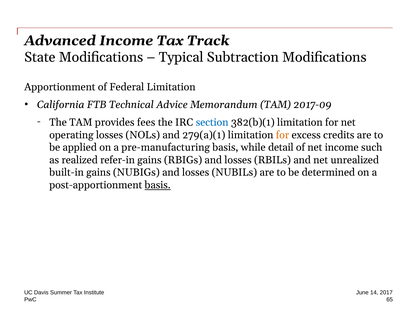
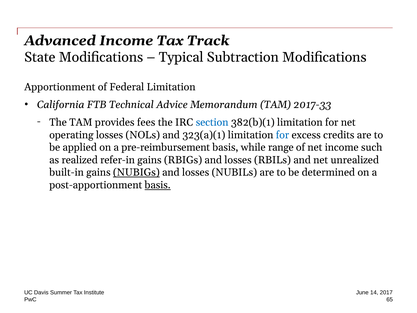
2017-09: 2017-09 -> 2017-33
279(a)(1: 279(a)(1 -> 323(a)(1
for at (283, 135) colour: orange -> blue
pre-manufacturing: pre-manufacturing -> pre-reimbursement
detail: detail -> range
NUBIGs underline: none -> present
